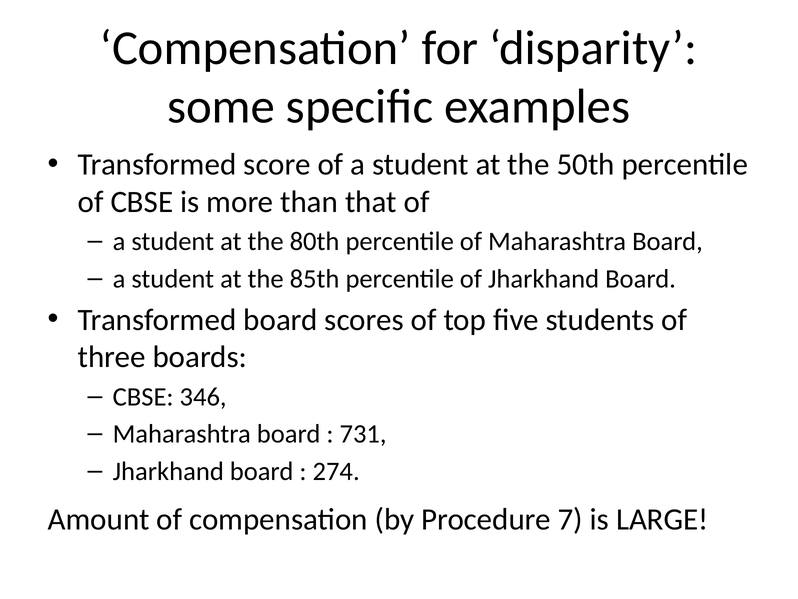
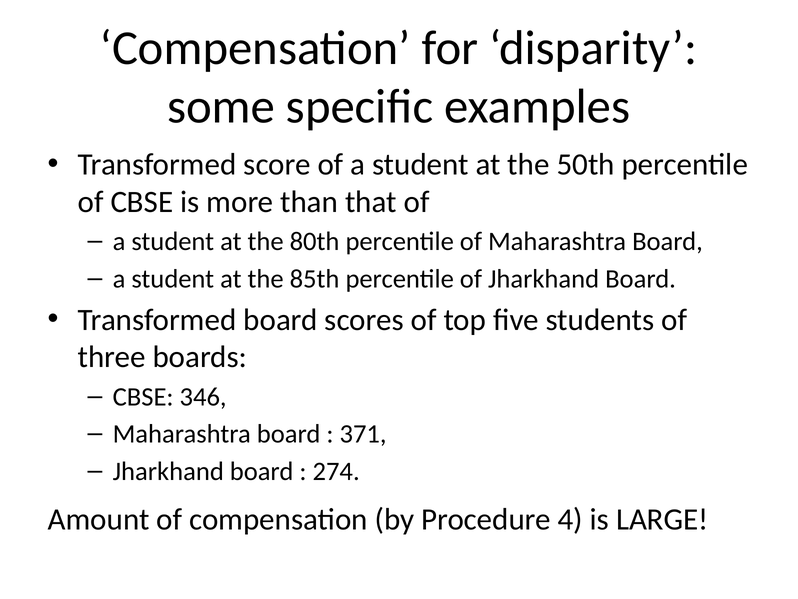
731: 731 -> 371
7: 7 -> 4
